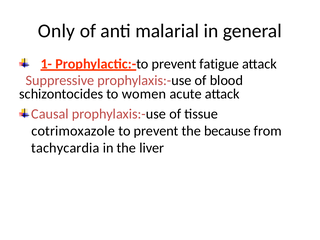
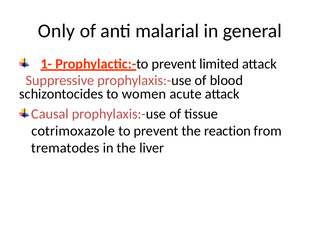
fatigue: fatigue -> limited
because: because -> reaction
tachycardia: tachycardia -> trematodes
